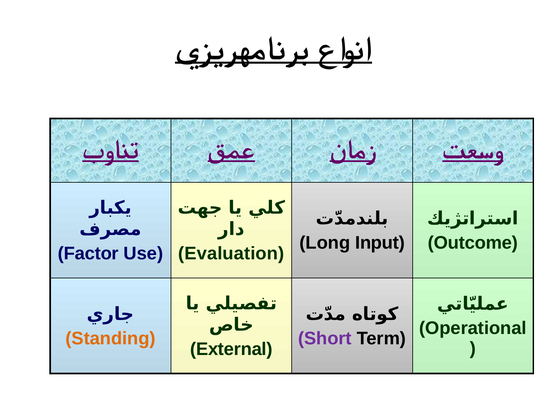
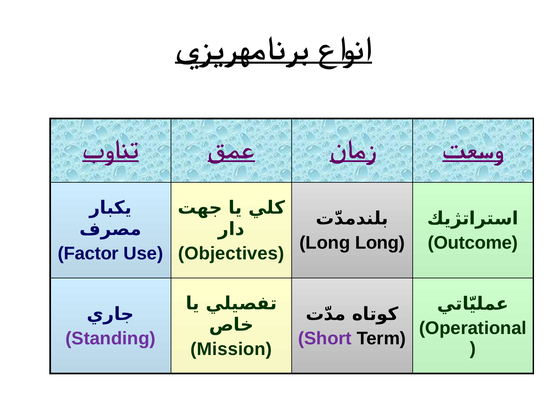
Long Input: Input -> Long
Evaluation: Evaluation -> Objectives
Standing colour: orange -> purple
External: External -> Mission
